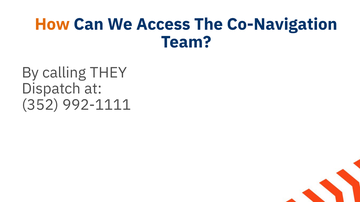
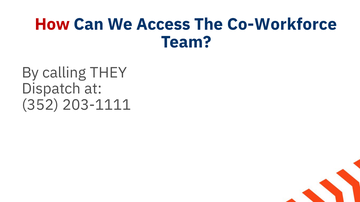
How colour: orange -> red
Co-Navigation: Co-Navigation -> Co-Workforce
992-1111: 992-1111 -> 203-1111
